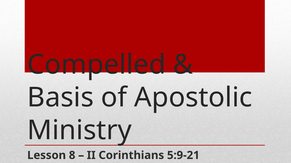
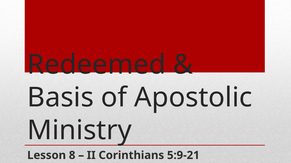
Compelled: Compelled -> Redeemed
